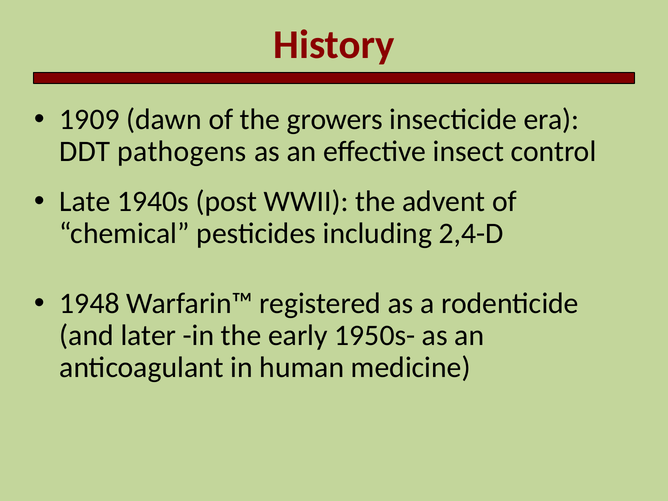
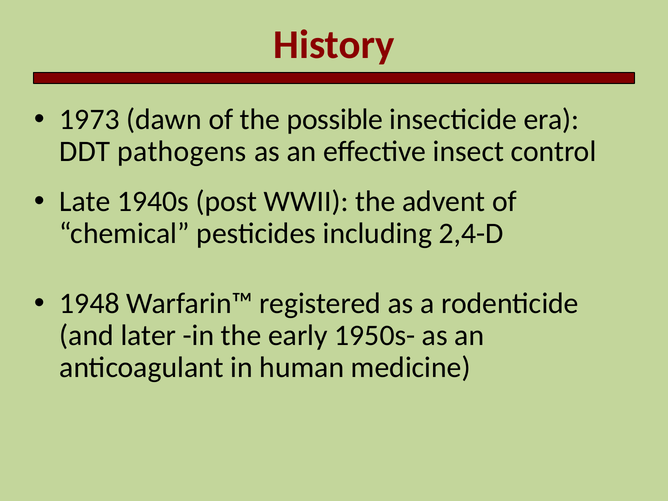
1909: 1909 -> 1973
growers: growers -> possible
